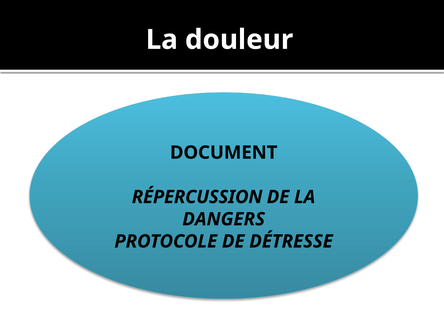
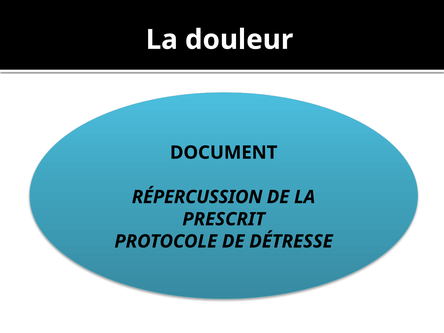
DANGERS: DANGERS -> PRESCRIT
